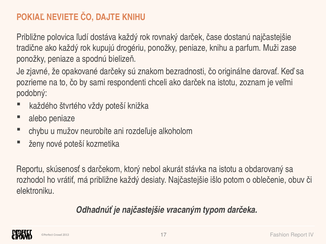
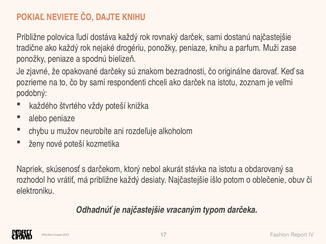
darček čase: čase -> sami
kupujú: kupujú -> nejaké
Reportu: Reportu -> Napriek
